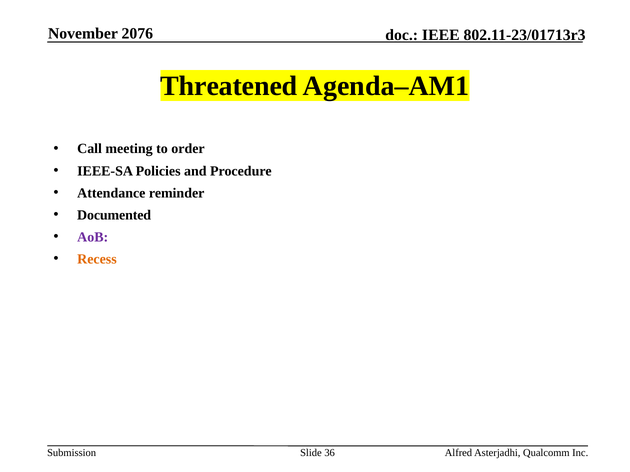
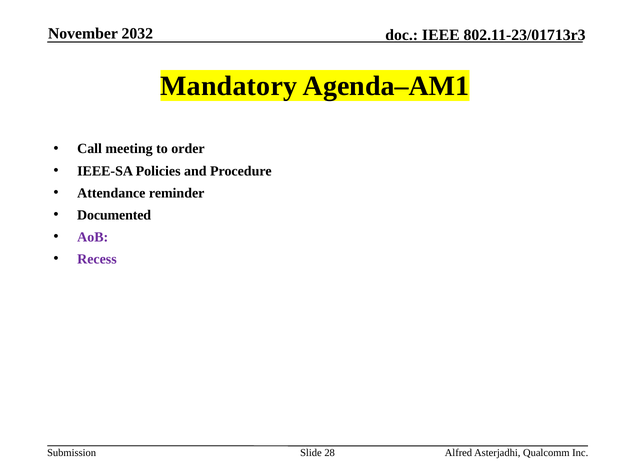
2076: 2076 -> 2032
Threatened: Threatened -> Mandatory
Recess colour: orange -> purple
36: 36 -> 28
